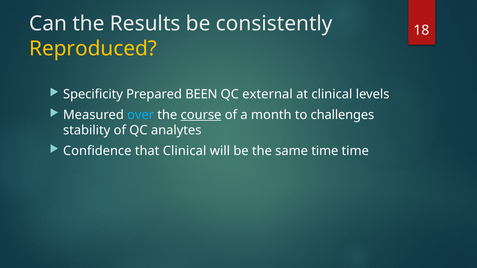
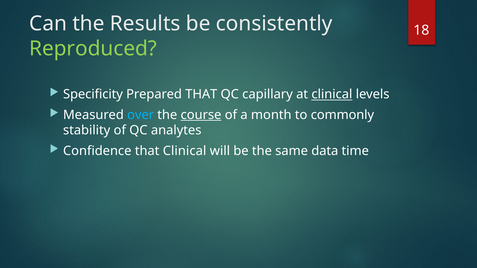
Reproduced colour: yellow -> light green
Prepared BEEN: BEEN -> THAT
external: external -> capillary
clinical at (332, 94) underline: none -> present
challenges: challenges -> commonly
same time: time -> data
